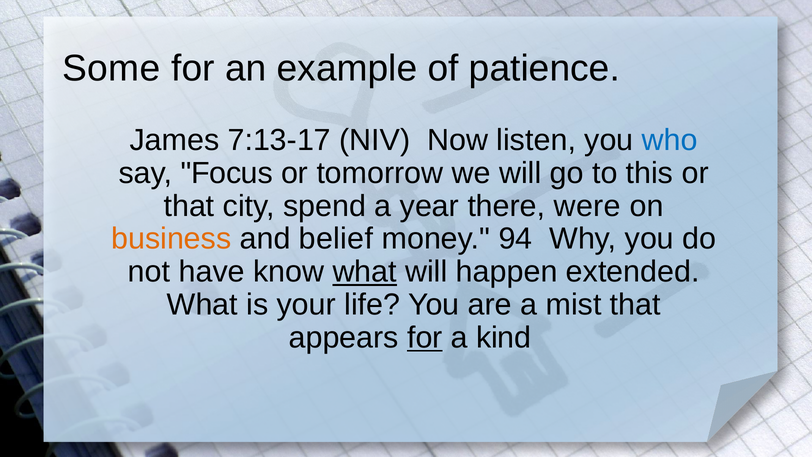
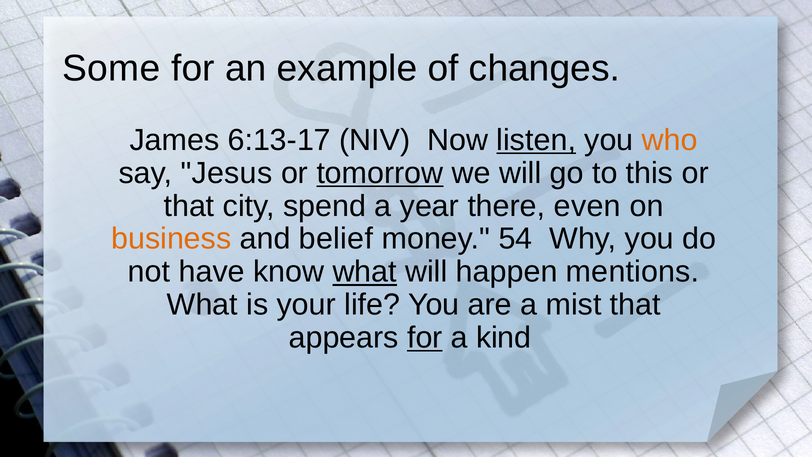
patience: patience -> changes
7:13-17: 7:13-17 -> 6:13-17
listen underline: none -> present
who colour: blue -> orange
Focus: Focus -> Jesus
tomorrow underline: none -> present
were: were -> even
94: 94 -> 54
extended: extended -> mentions
